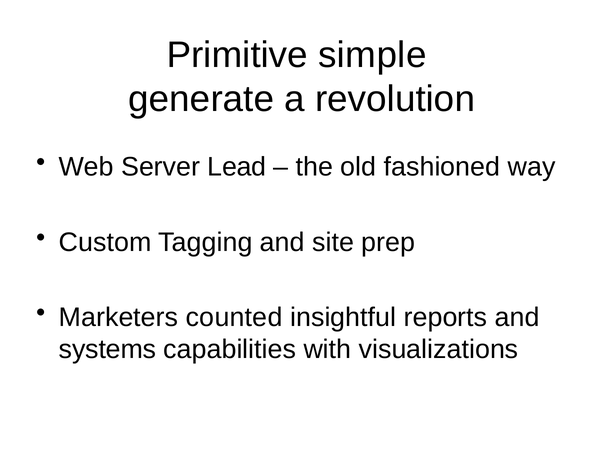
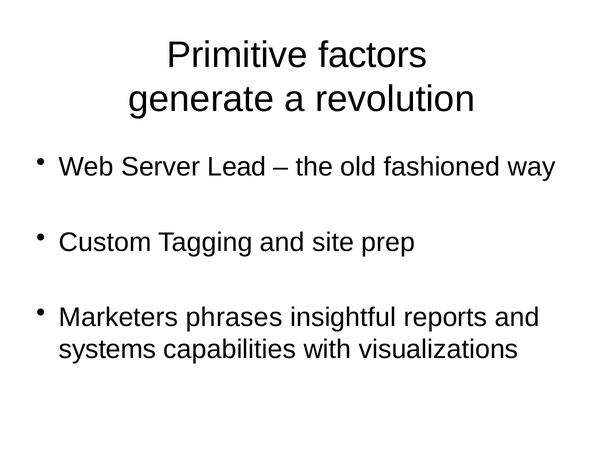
simple: simple -> factors
counted: counted -> phrases
